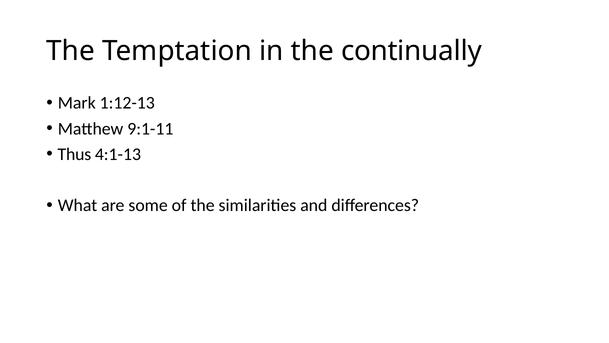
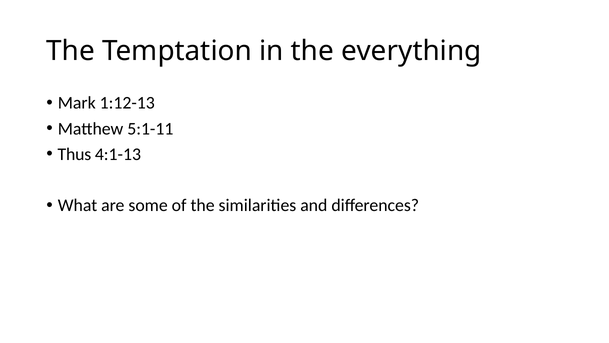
continually: continually -> everything
9:1-11: 9:1-11 -> 5:1-11
